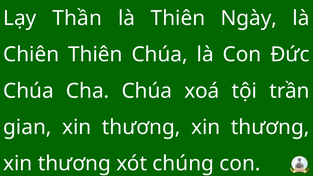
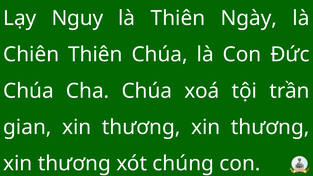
Thần: Thần -> Nguy
